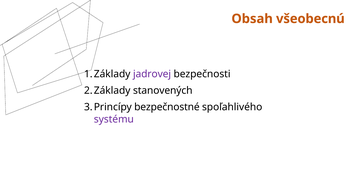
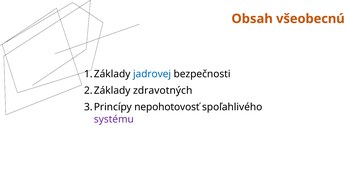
jadrovej colour: purple -> blue
stanovených: stanovených -> zdravotných
bezpečnostné: bezpečnostné -> nepohotovosť
